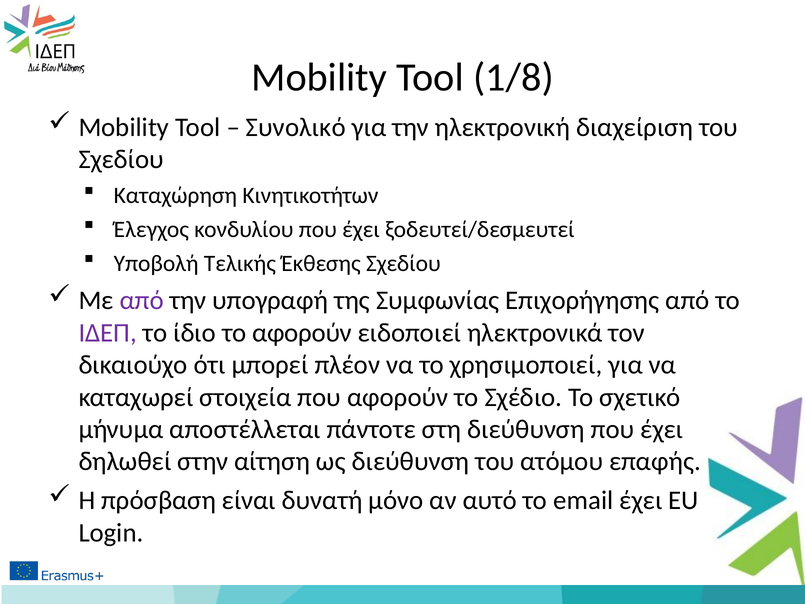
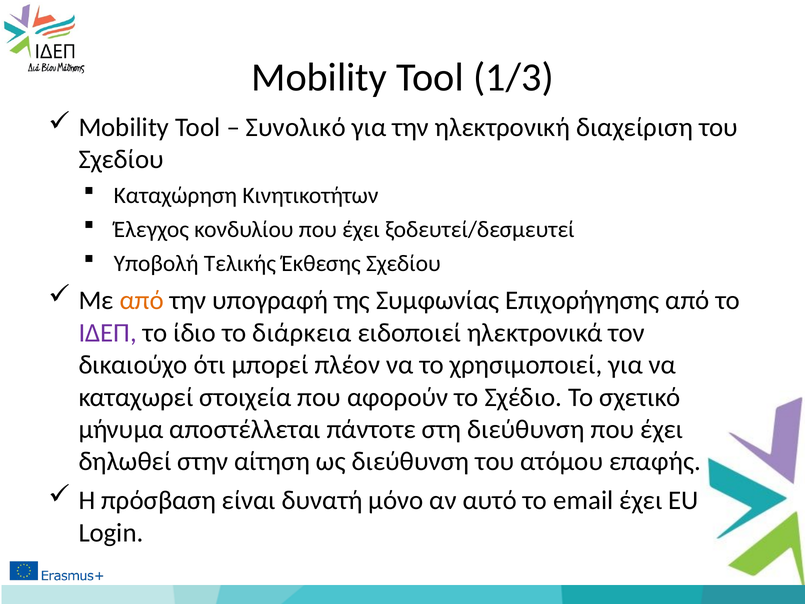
1/8: 1/8 -> 1/3
από at (142, 300) colour: purple -> orange
το αφορούν: αφορούν -> διάρκεια
